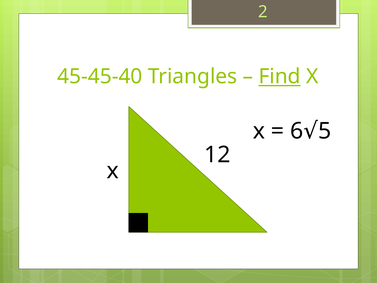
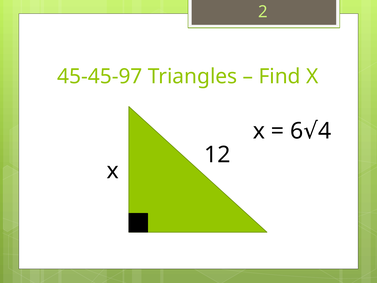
45-45-40: 45-45-40 -> 45-45-97
Find underline: present -> none
5: 5 -> 4
